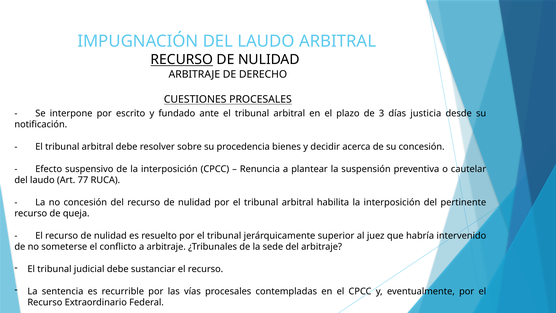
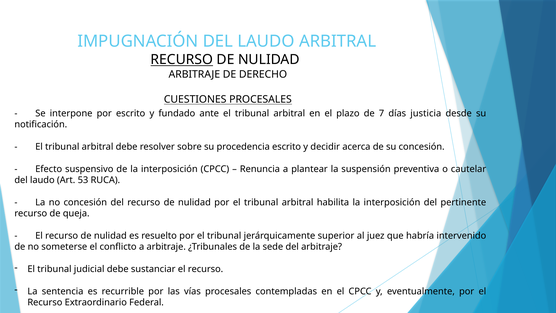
3: 3 -> 7
procedencia bienes: bienes -> escrito
77: 77 -> 53
